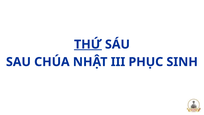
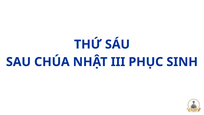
THỨ underline: present -> none
